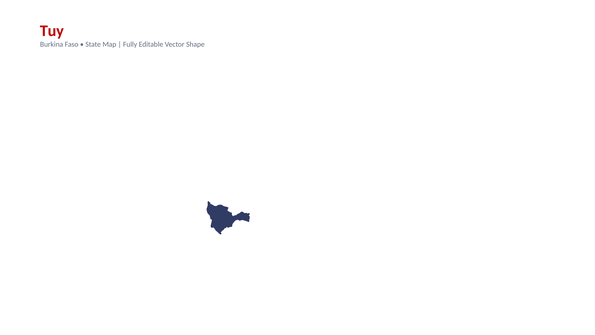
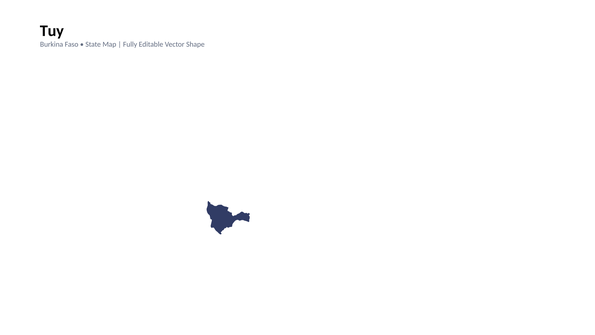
Tuy colour: red -> black
